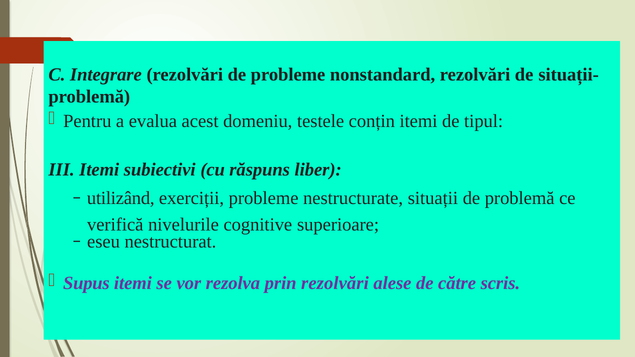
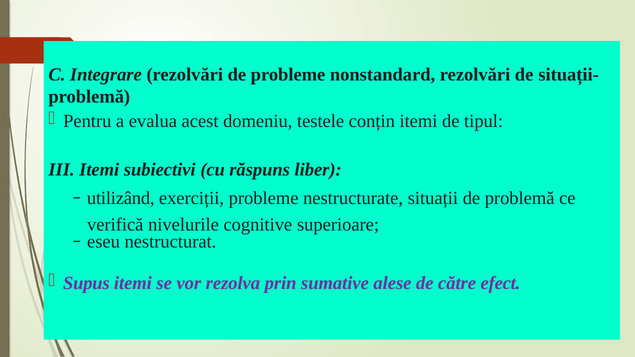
prin rezolvări: rezolvări -> sumative
scris: scris -> efect
